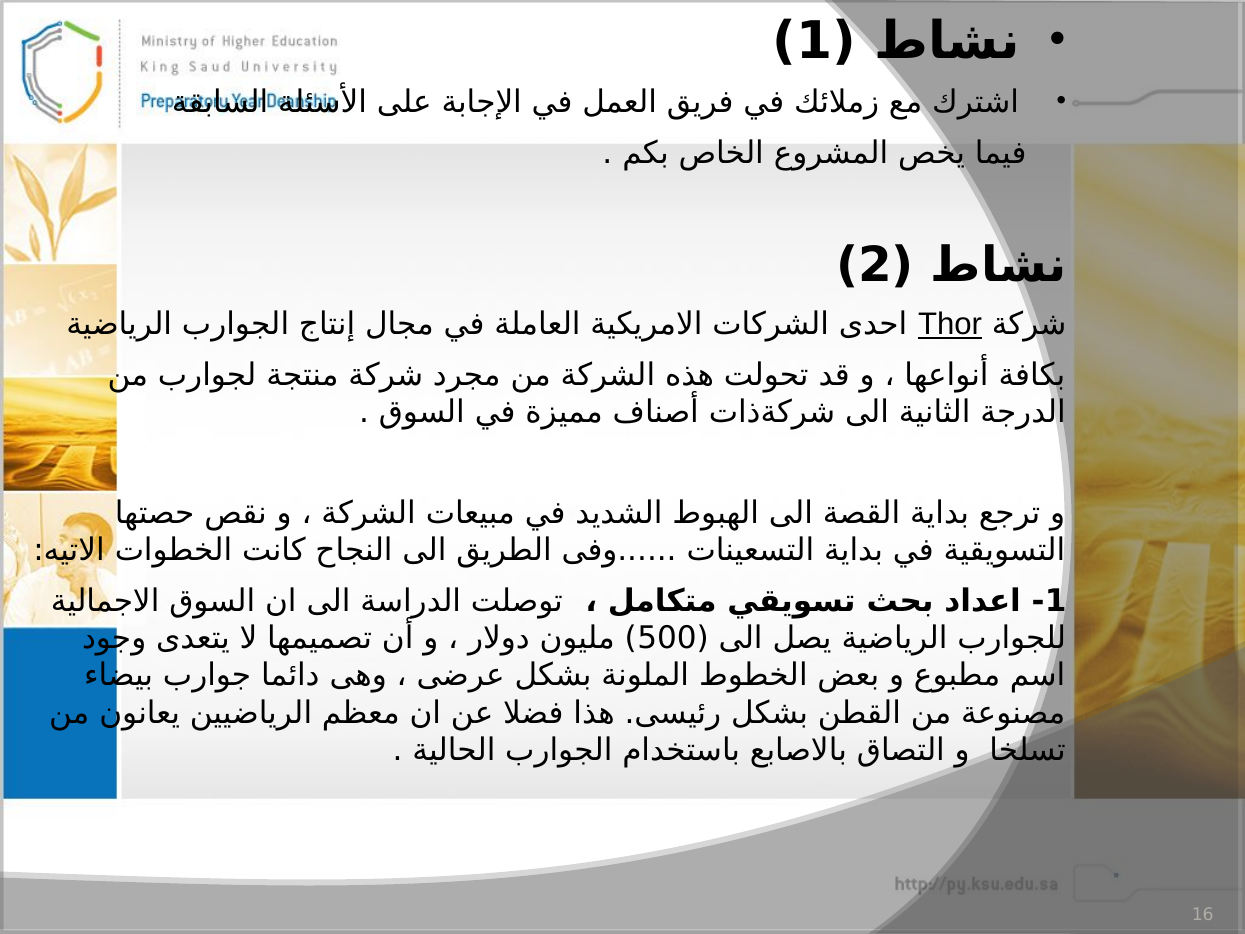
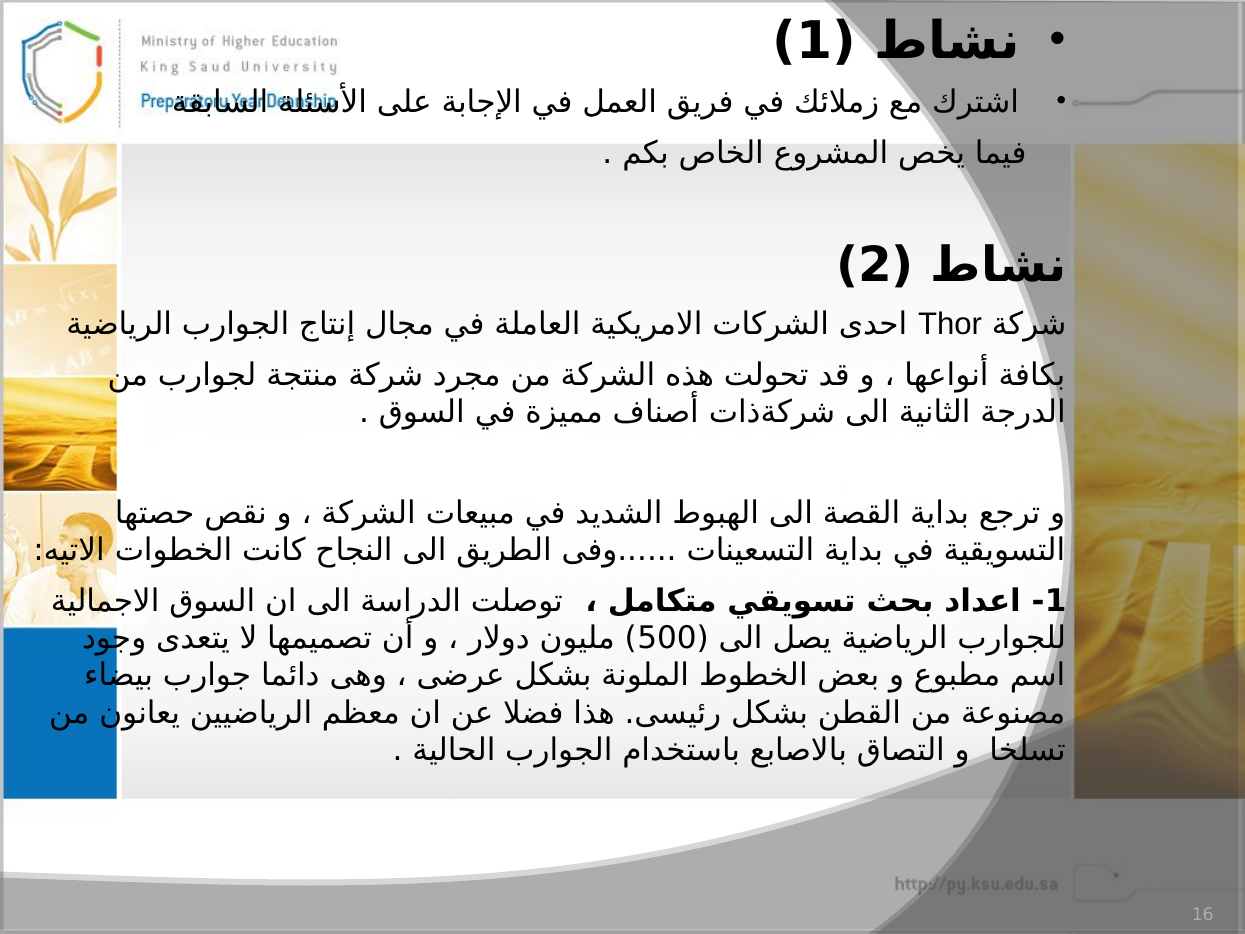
Thor underline: present -> none
